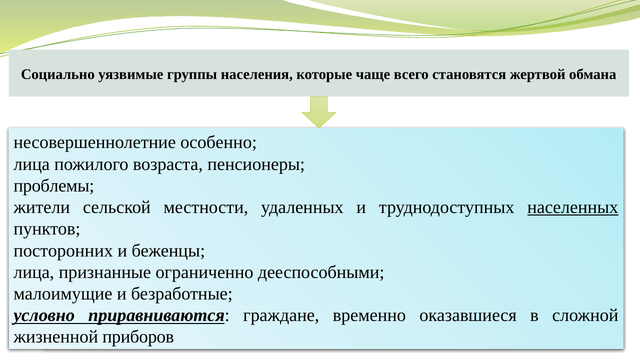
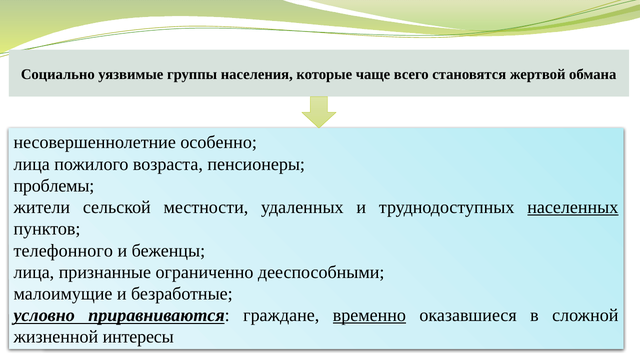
посторонних: посторонних -> телефонного
временно underline: none -> present
приборов: приборов -> интересы
